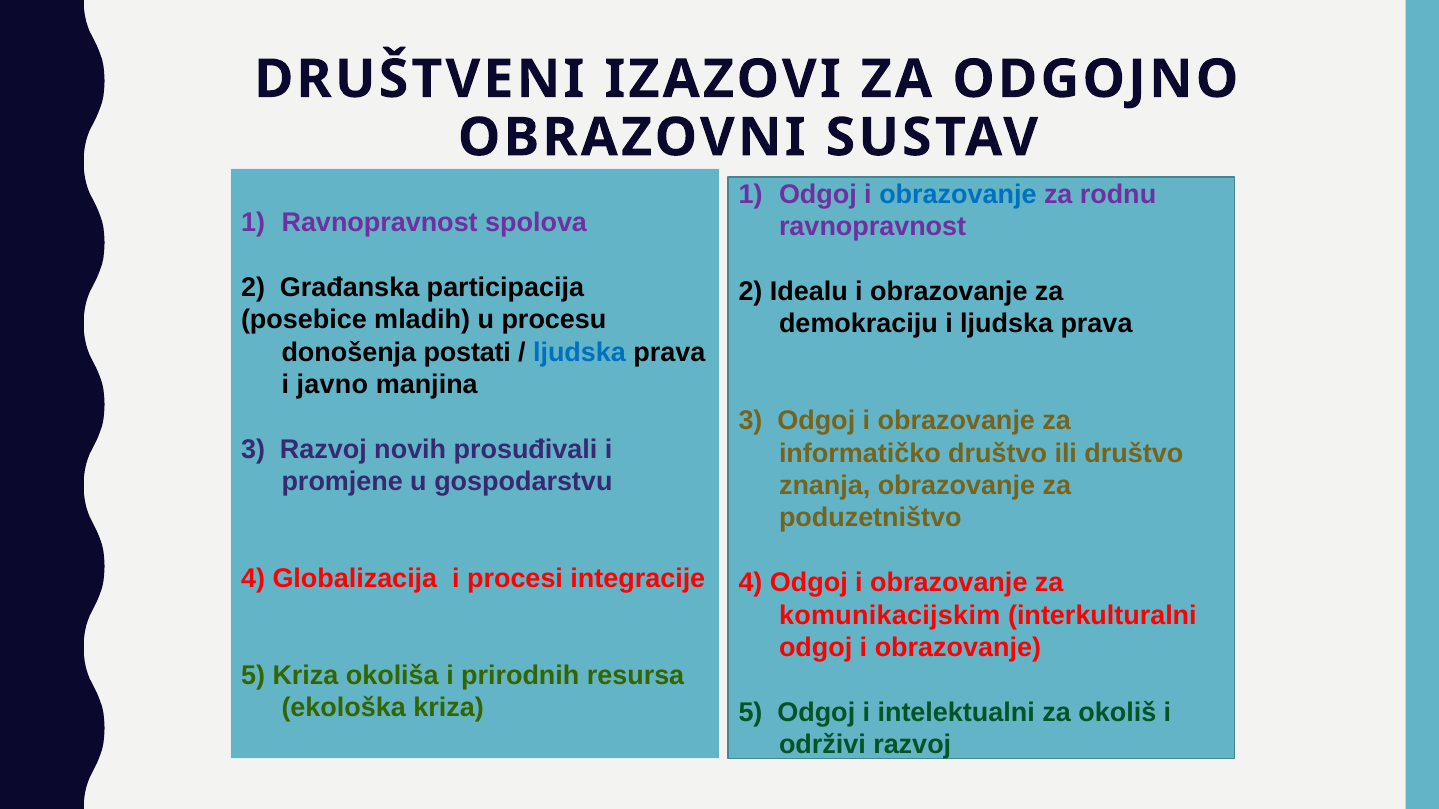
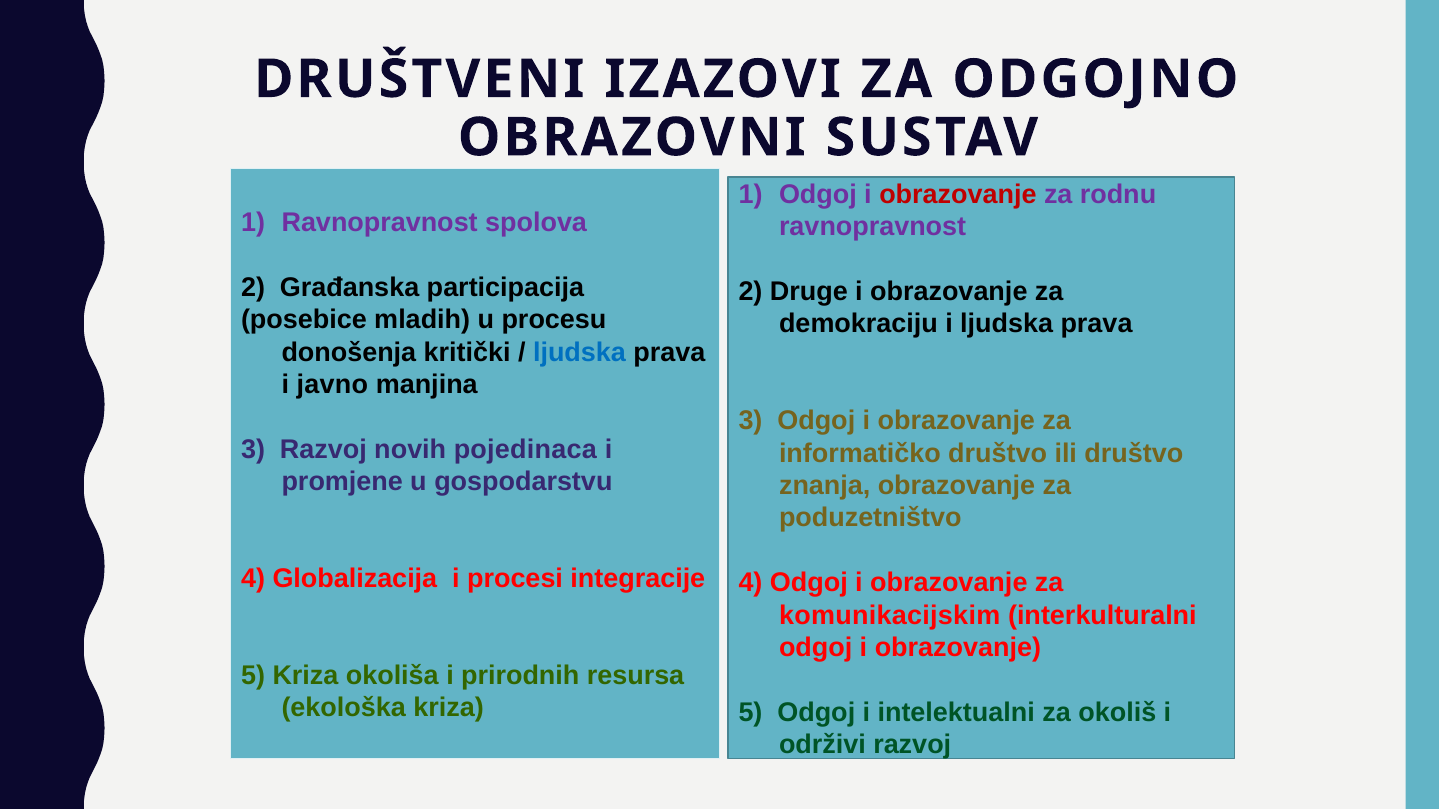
obrazovanje at (958, 195) colour: blue -> red
Idealu: Idealu -> Druge
postati: postati -> kritički
prosuđivali: prosuđivali -> pojedinaca
